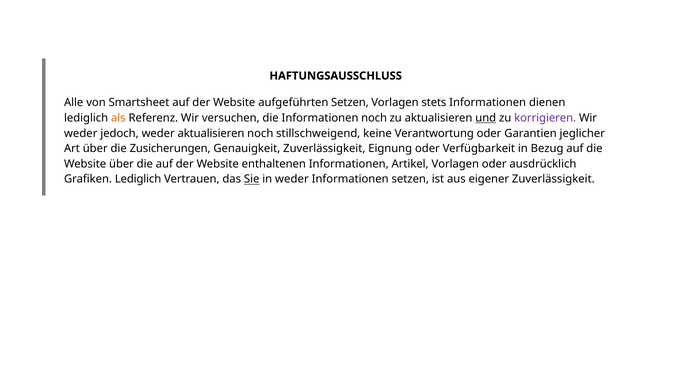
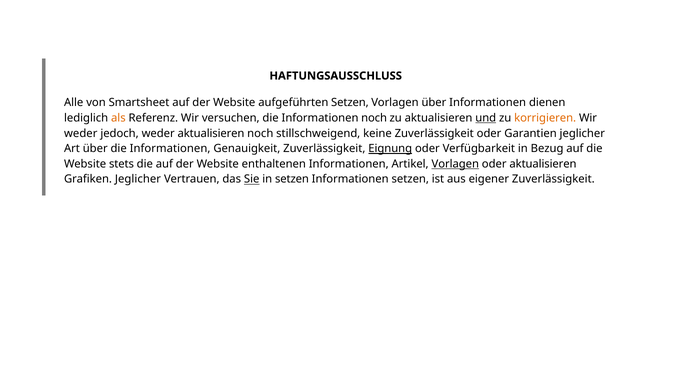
Vorlagen stets: stets -> über
korrigieren colour: purple -> orange
keine Verantwortung: Verantwortung -> Zuverlässigkeit
über die Zusicherungen: Zusicherungen -> Informationen
Eignung underline: none -> present
Website über: über -> stets
Vorlagen at (455, 164) underline: none -> present
oder ausdrücklich: ausdrücklich -> aktualisieren
Grafiken Lediglich: Lediglich -> Jeglicher
in weder: weder -> setzen
